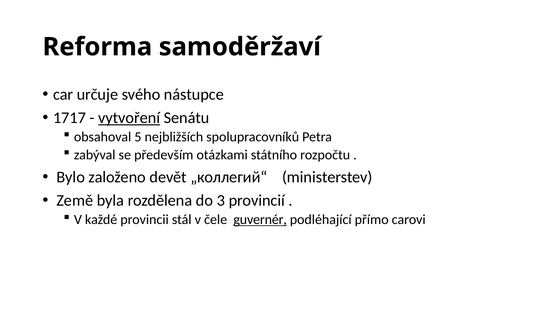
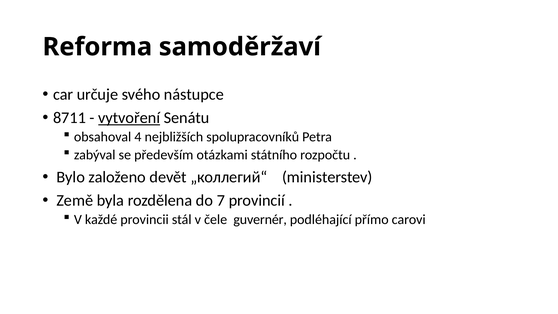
1717: 1717 -> 8711
5: 5 -> 4
3: 3 -> 7
guvernér underline: present -> none
